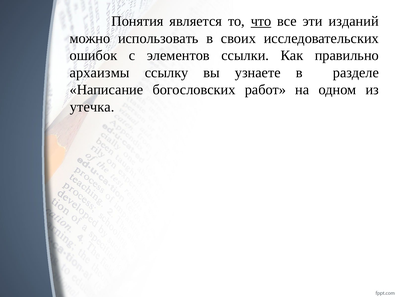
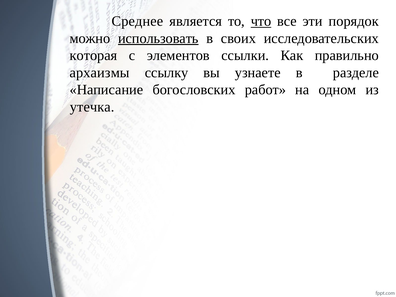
Понятия: Понятия -> Среднее
изданий: изданий -> порядок
использовать underline: none -> present
ошибок: ошибок -> которая
